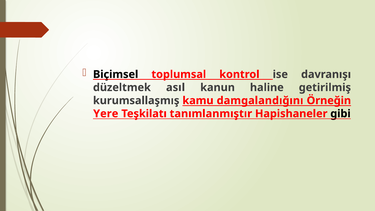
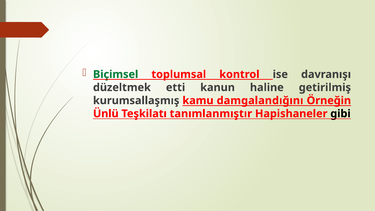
Biçimsel colour: black -> green
asıl: asıl -> etti
Yere: Yere -> Ünlü
